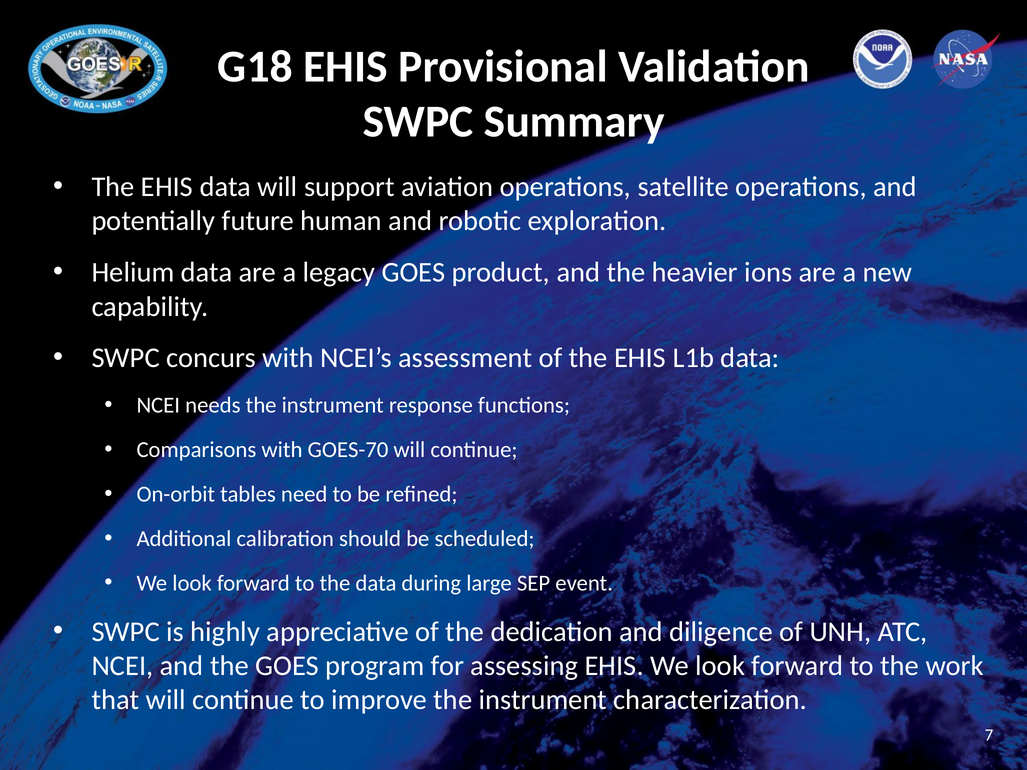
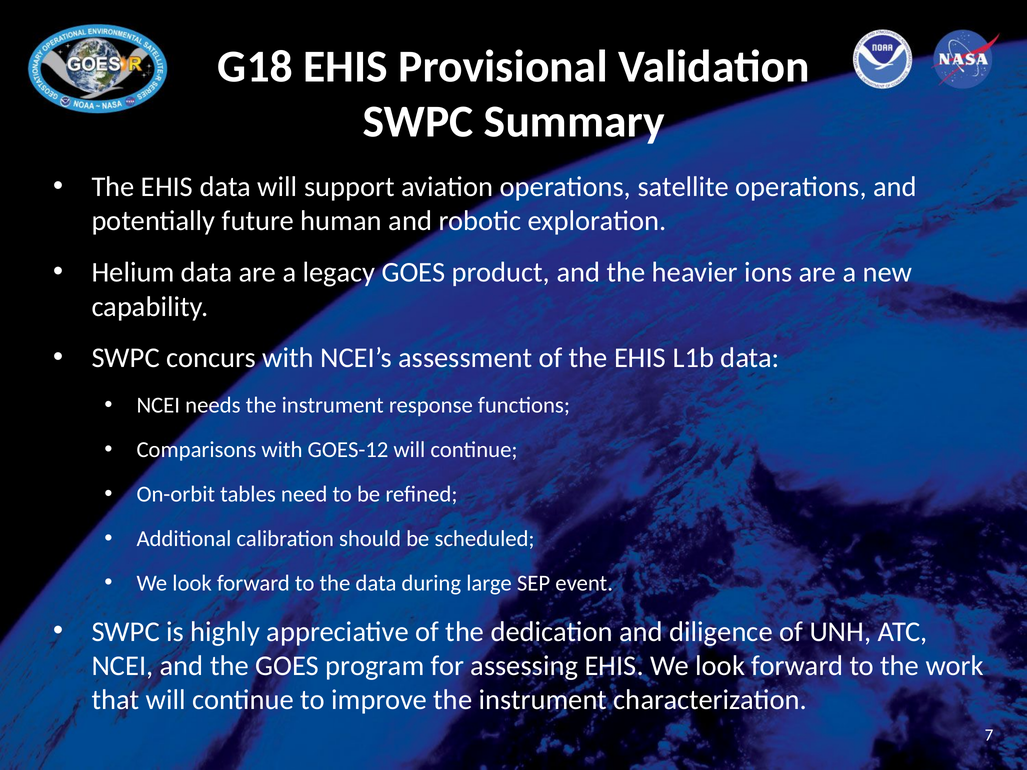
GOES-70: GOES-70 -> GOES-12
